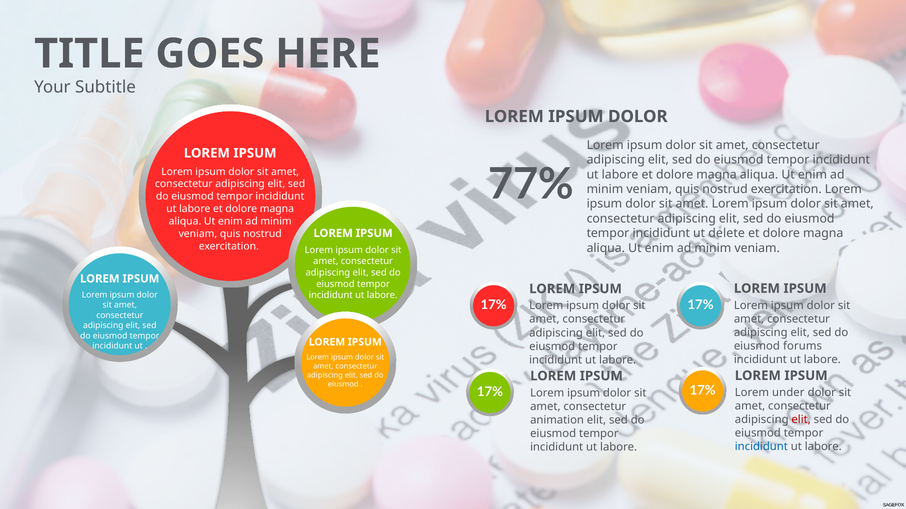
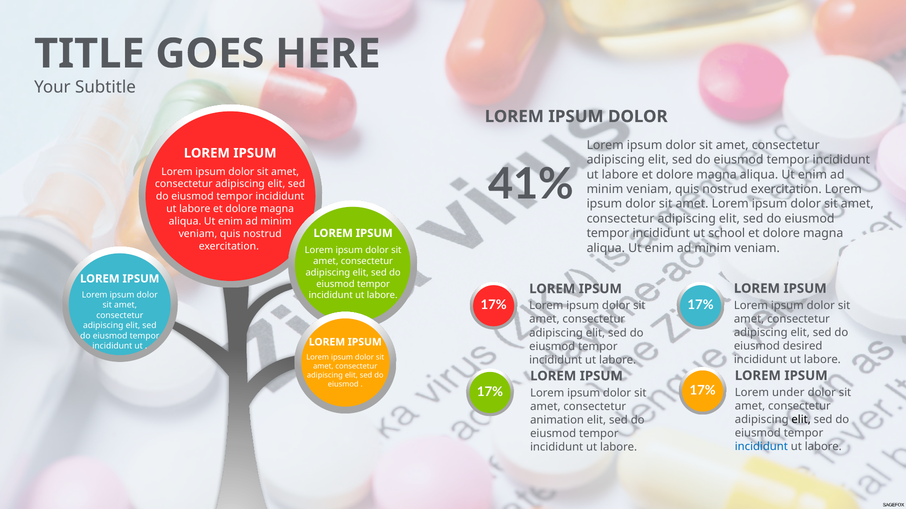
77%: 77% -> 41%
delete: delete -> school
forums: forums -> desired
elit at (801, 420) colour: red -> black
